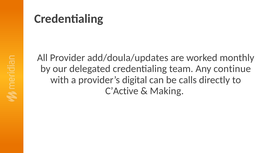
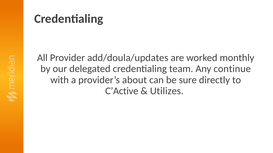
digital: digital -> about
calls: calls -> sure
Making: Making -> Utilizes
